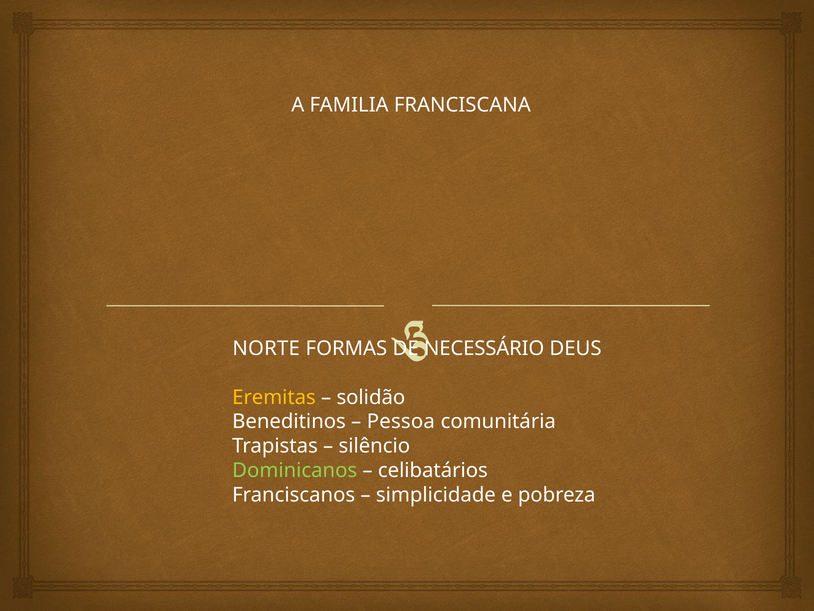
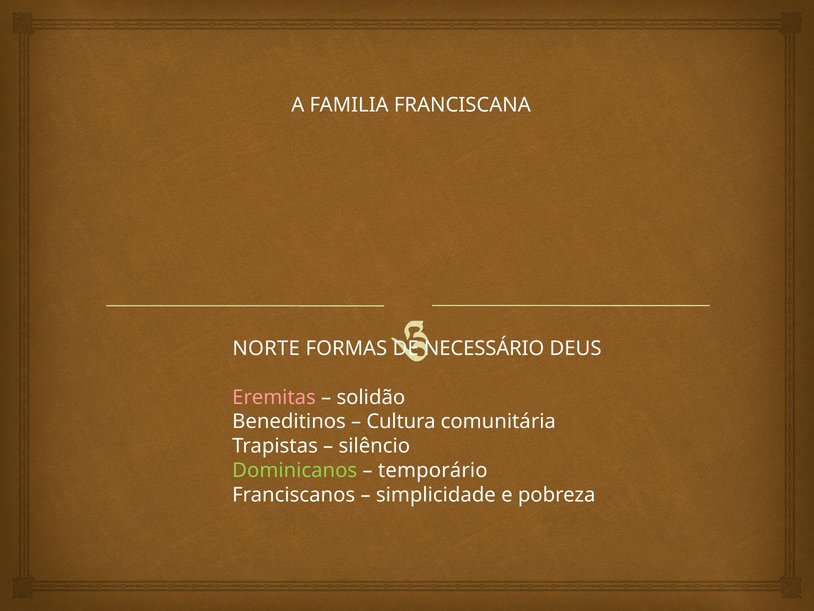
Eremitas colour: yellow -> pink
Pessoa: Pessoa -> Cultura
celibatários: celibatários -> temporário
